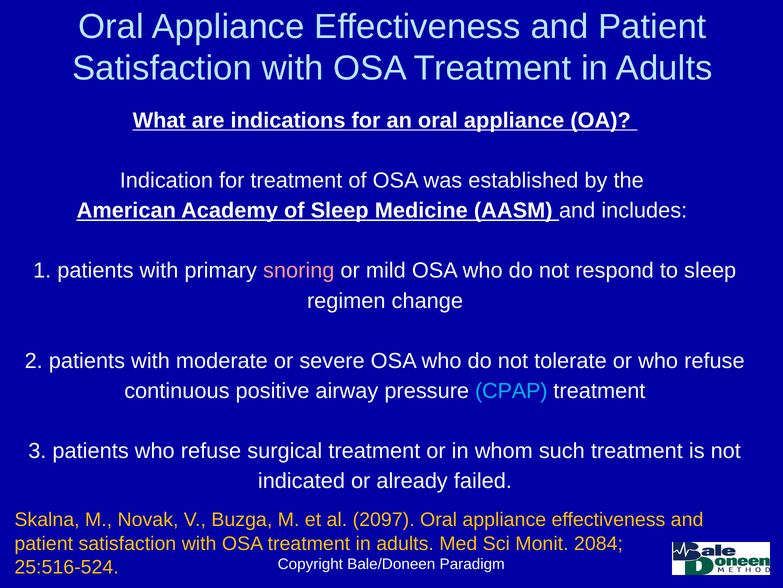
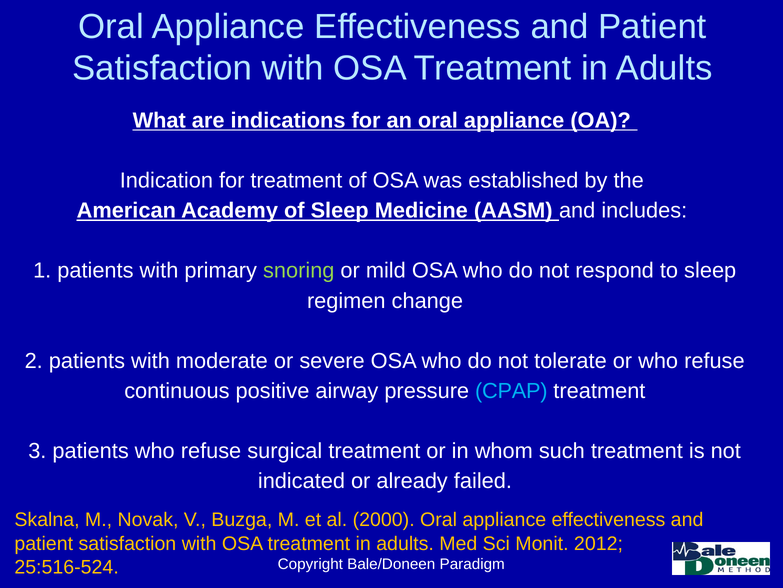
snoring colour: pink -> light green
2097: 2097 -> 2000
2084: 2084 -> 2012
